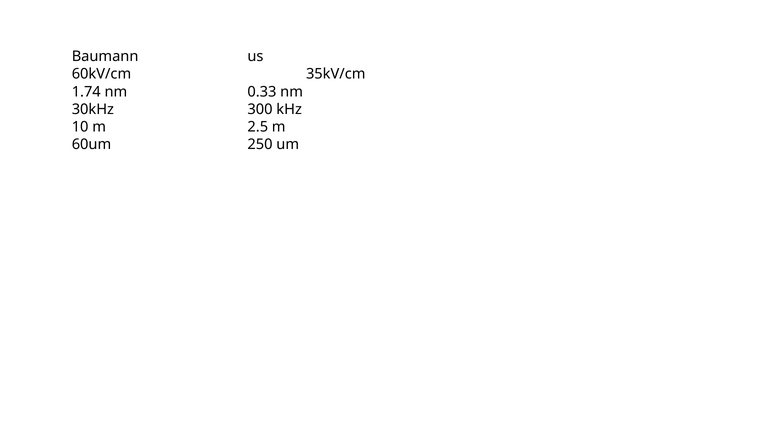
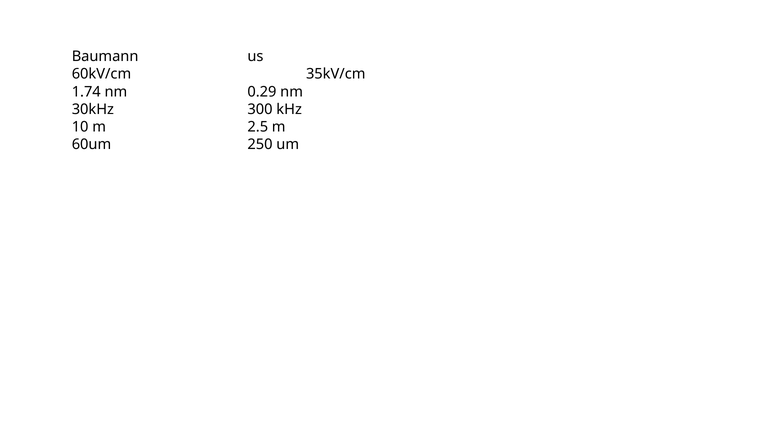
0.33: 0.33 -> 0.29
